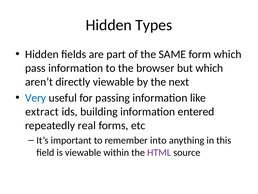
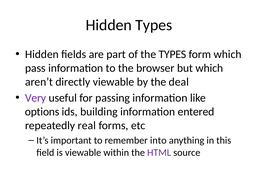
the SAME: SAME -> TYPES
next: next -> deal
Very colour: blue -> purple
extract: extract -> options
